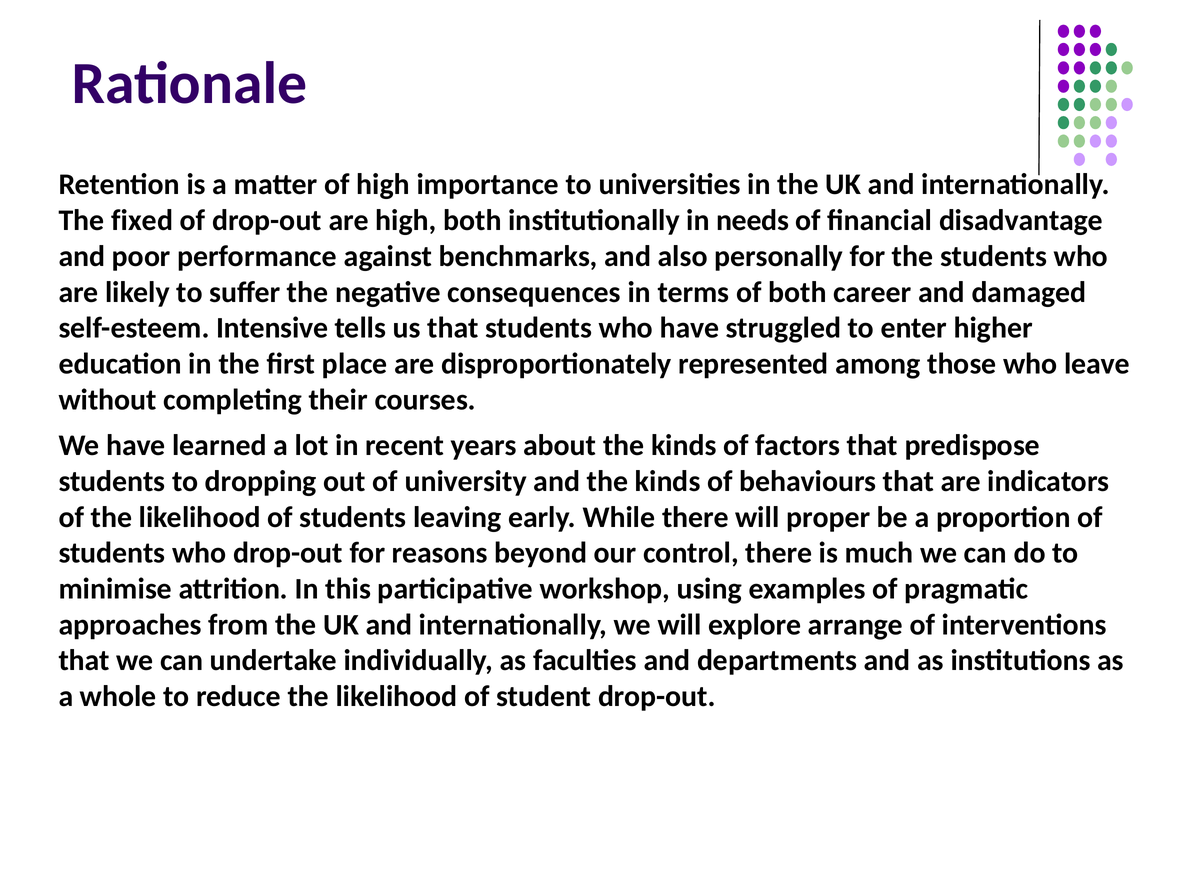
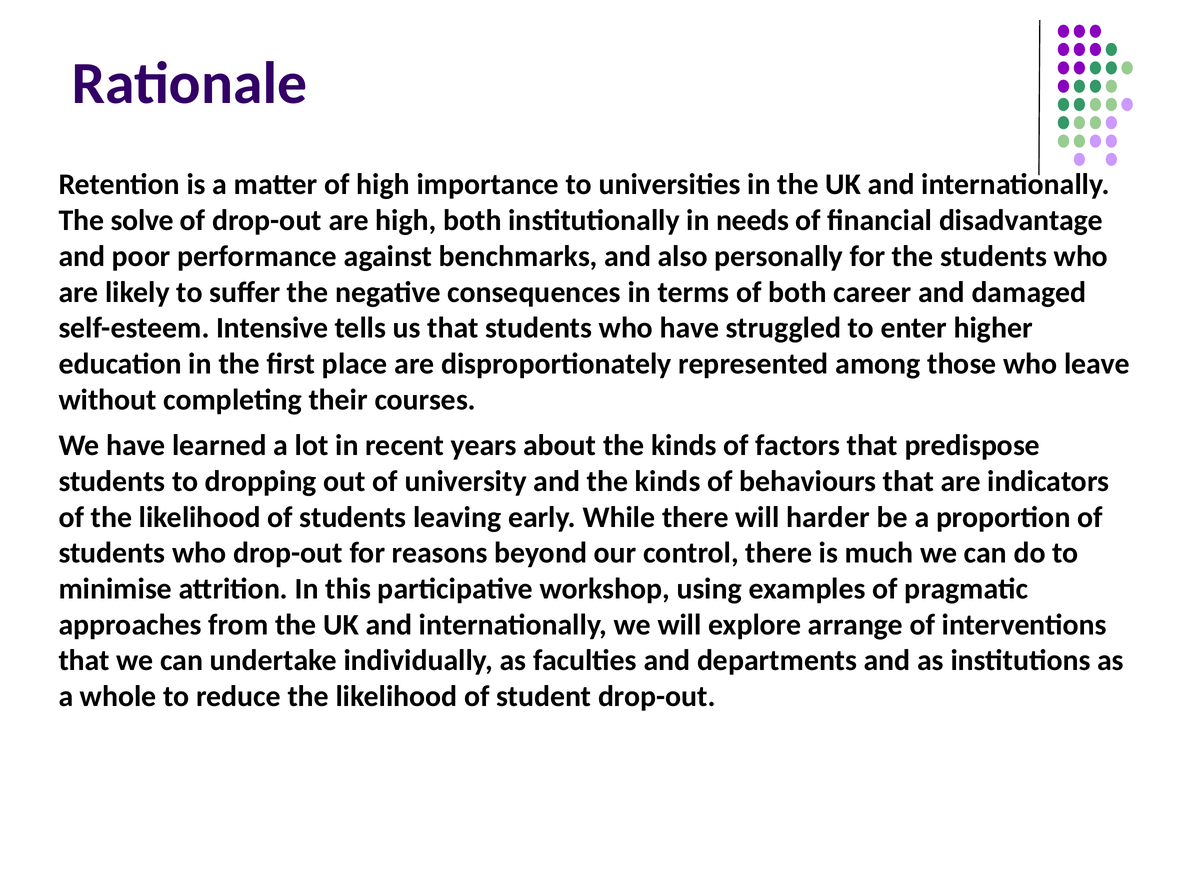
fixed: fixed -> solve
proper: proper -> harder
